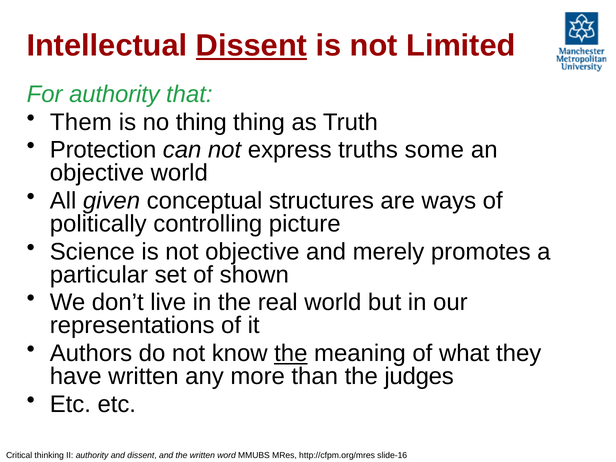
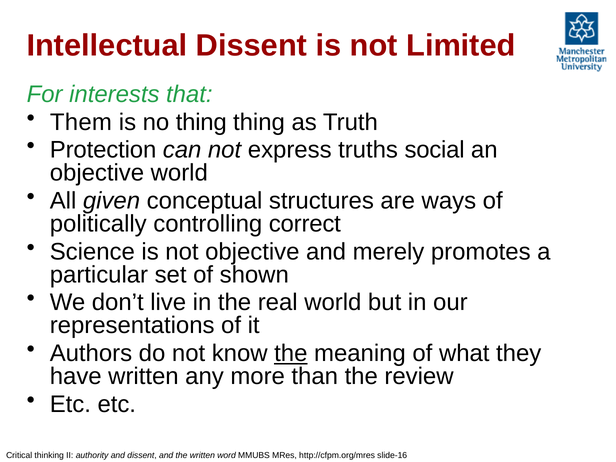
Dissent at (252, 46) underline: present -> none
For authority: authority -> interests
some: some -> social
picture: picture -> correct
judges: judges -> review
